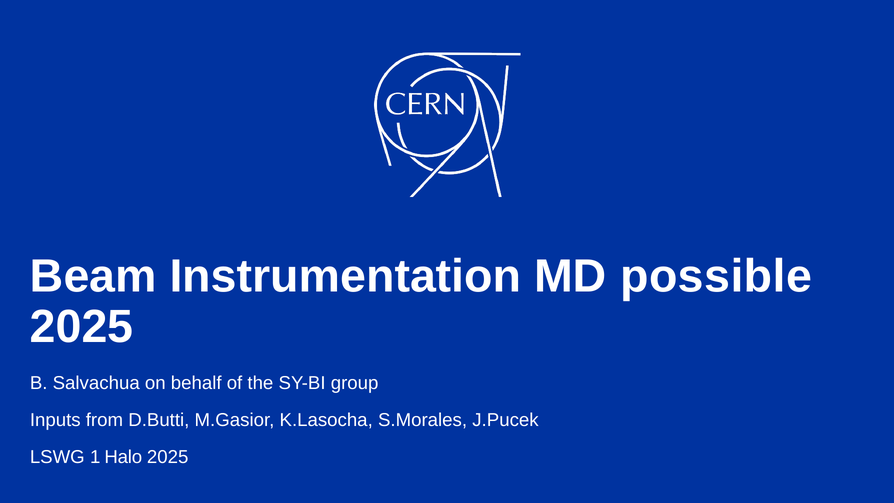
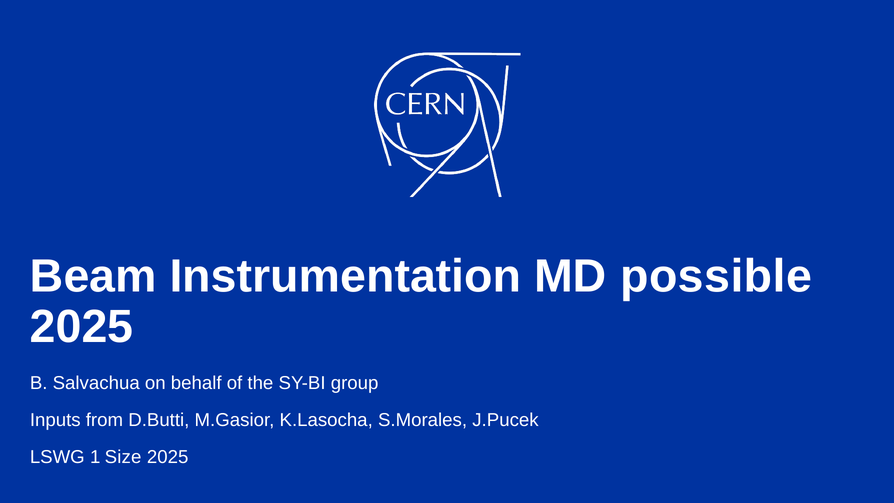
Halo: Halo -> Size
